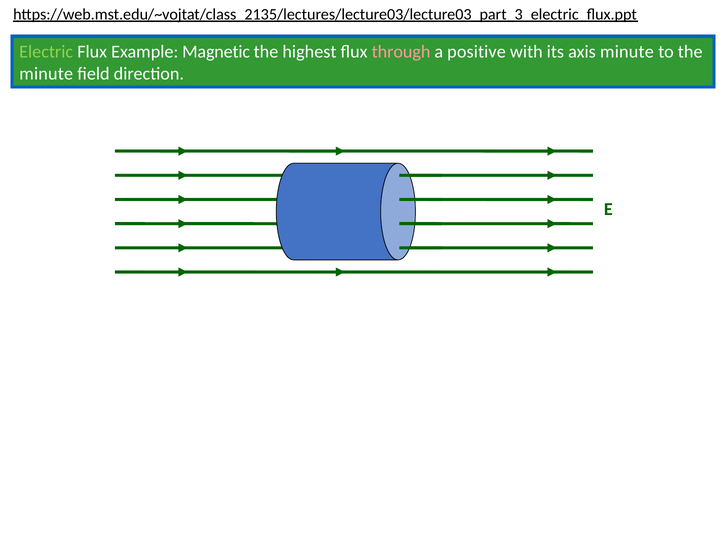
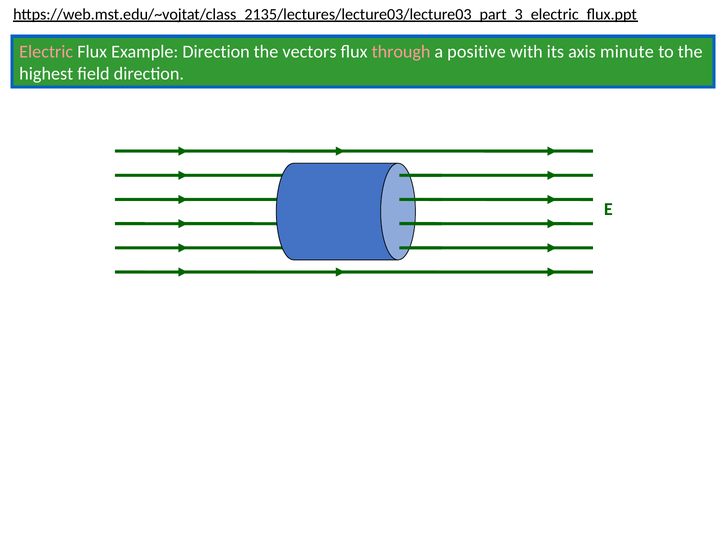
Electric colour: light green -> pink
Example Magnetic: Magnetic -> Direction
highest: highest -> vectors
minute at (46, 74): minute -> highest
